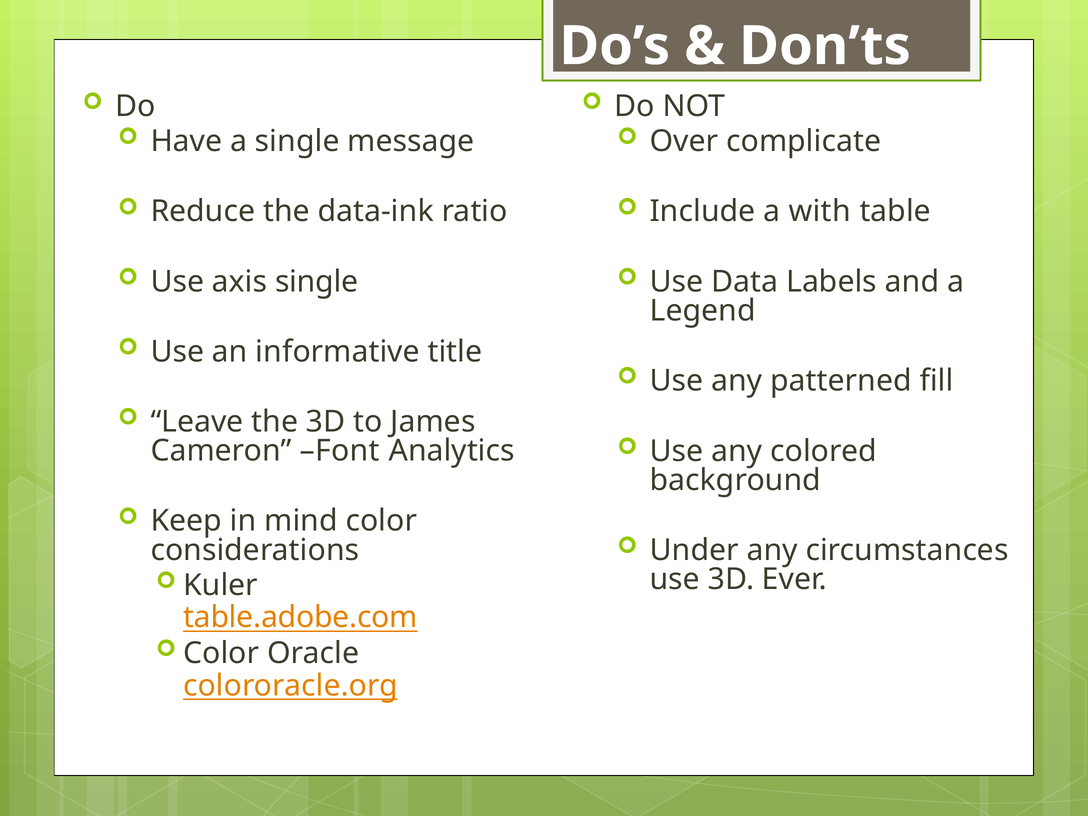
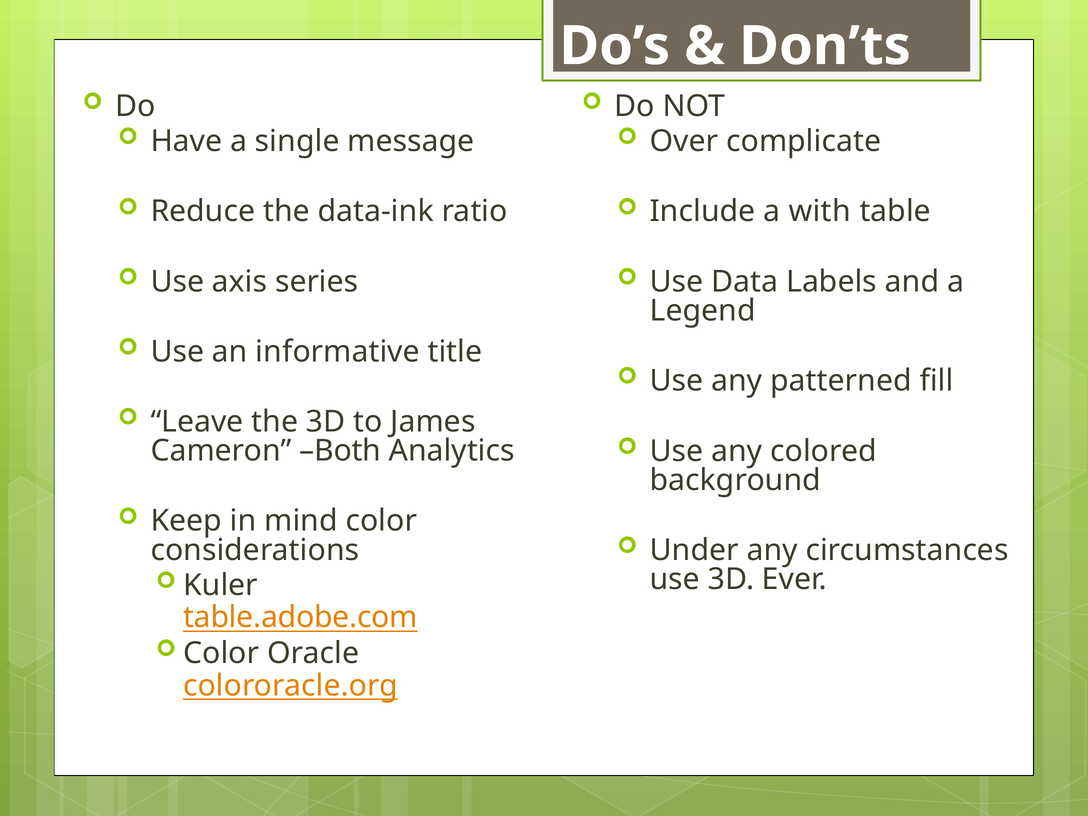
axis single: single -> series
Font: Font -> Both
